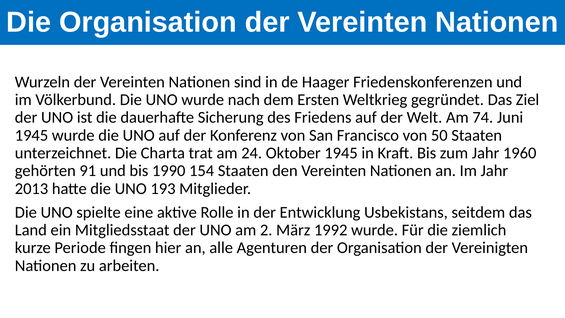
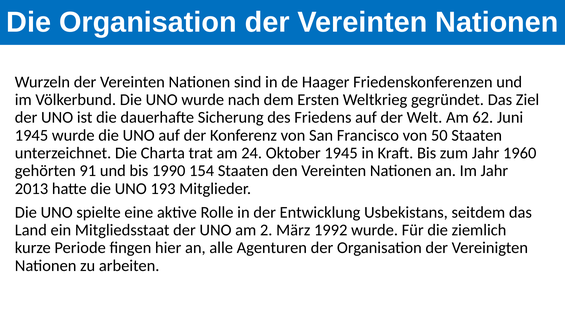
74: 74 -> 62
